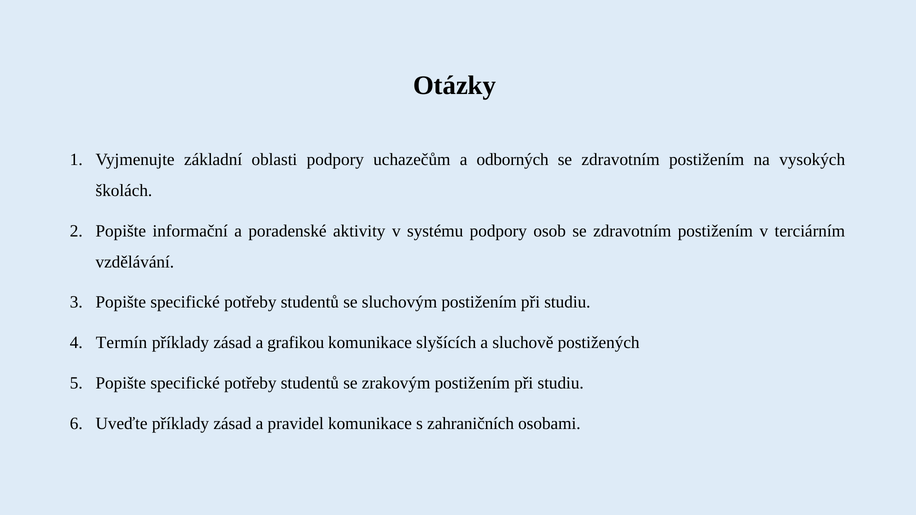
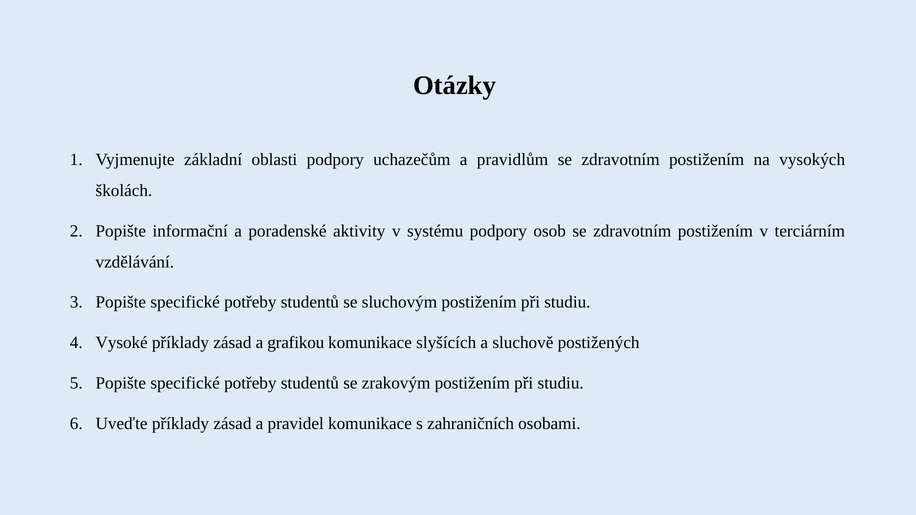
odborných: odborných -> pravidlům
Termín: Termín -> Vysoké
